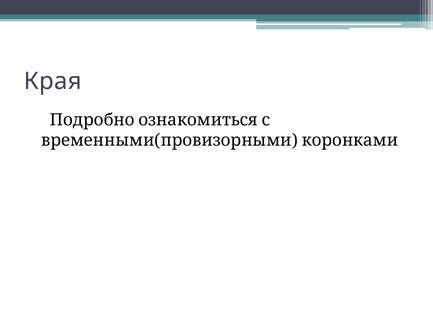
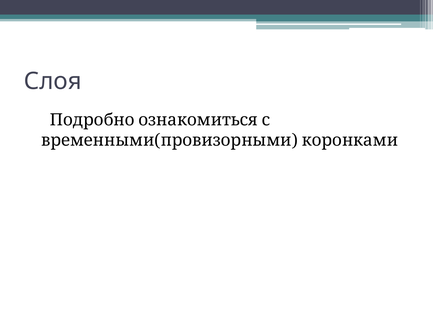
Края: Края -> Слоя
